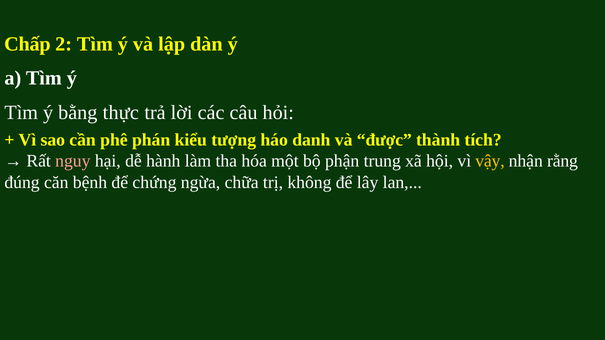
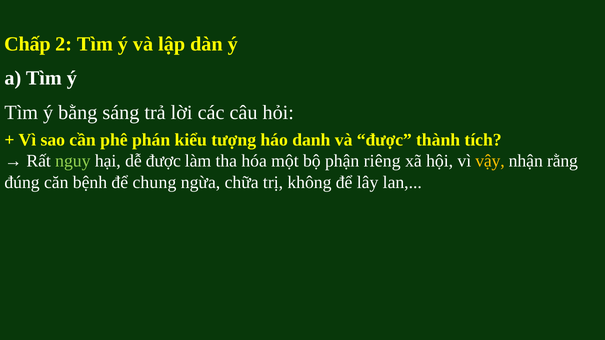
thực: thực -> sáng
nguy colour: pink -> light green
dễ hành: hành -> được
trung: trung -> riêng
chứng: chứng -> chung
